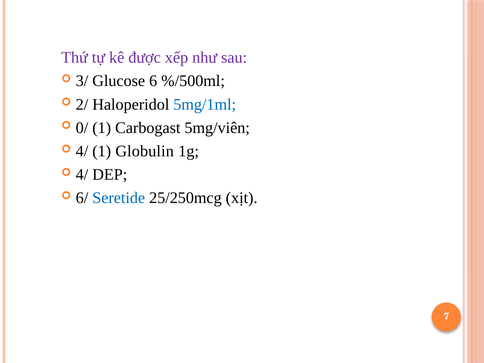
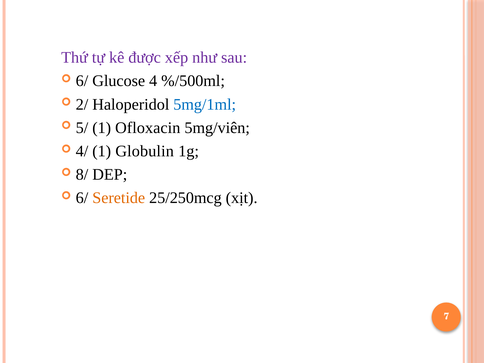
3/ at (82, 81): 3/ -> 6/
6: 6 -> 4
0/: 0/ -> 5/
Carbogast: Carbogast -> Ofloxacin
4/ at (82, 175): 4/ -> 8/
Seretide colour: blue -> orange
